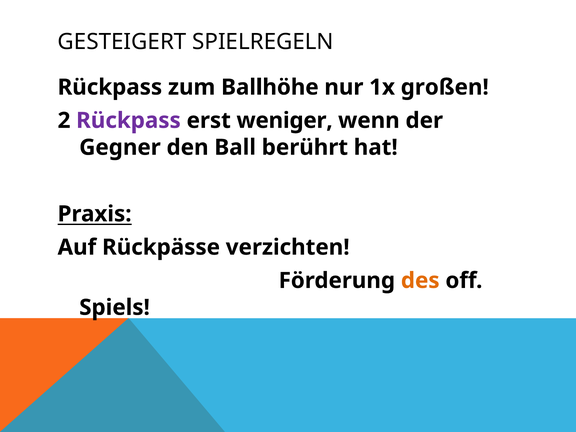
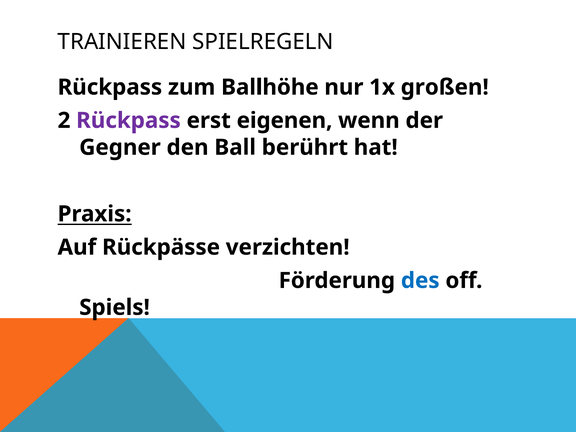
GESTEIGERT: GESTEIGERT -> TRAINIEREN
weniger: weniger -> eigenen
des colour: orange -> blue
